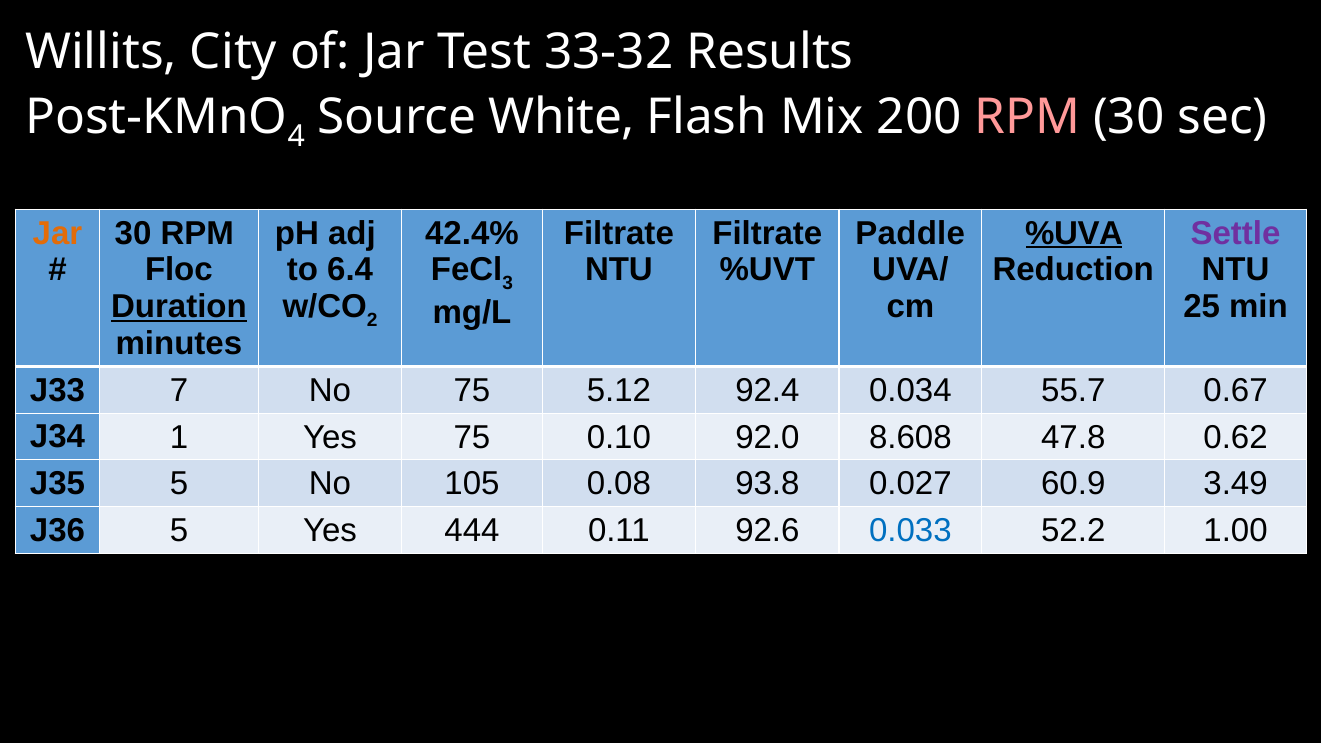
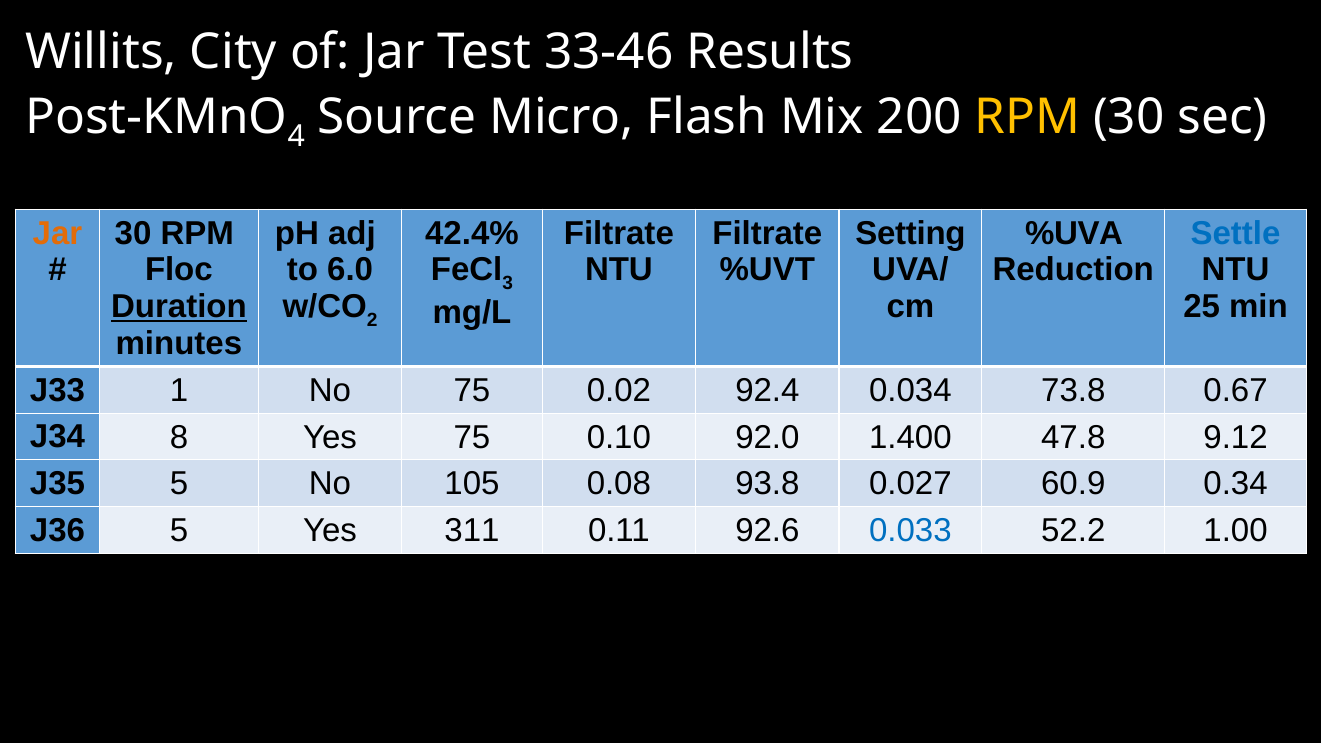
33-32: 33-32 -> 33-46
White: White -> Micro
RPM at (1027, 117) colour: pink -> yellow
Paddle: Paddle -> Setting
%UVA underline: present -> none
Settle colour: purple -> blue
6.4: 6.4 -> 6.0
7: 7 -> 1
5.12: 5.12 -> 0.02
55.7: 55.7 -> 73.8
1: 1 -> 8
8.608: 8.608 -> 1.400
0.62: 0.62 -> 9.12
3.49: 3.49 -> 0.34
444: 444 -> 311
